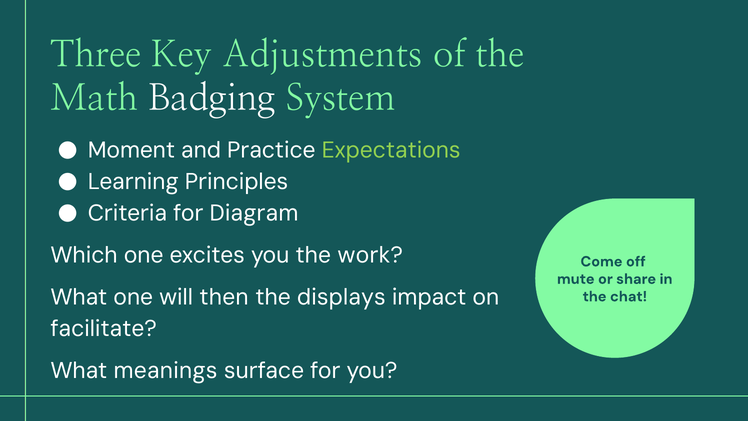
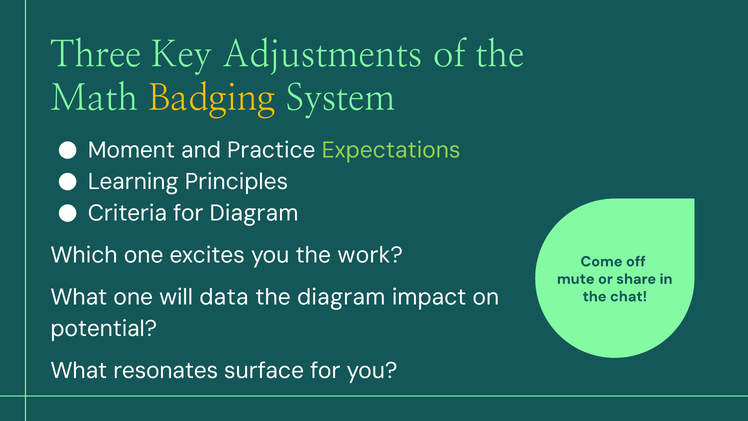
Badging colour: white -> yellow
then: then -> data
the displays: displays -> diagram
facilitate: facilitate -> potential
meanings: meanings -> resonates
